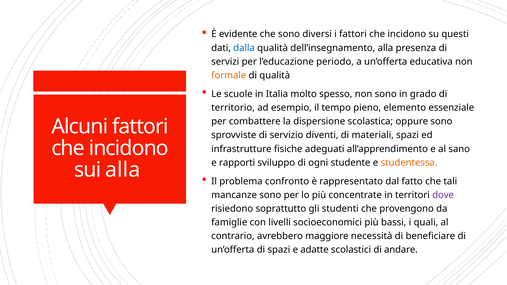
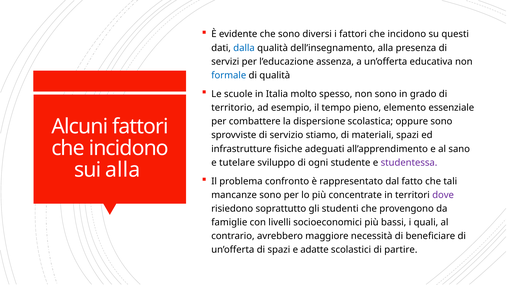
periodo: periodo -> assenza
formale colour: orange -> blue
diventi: diventi -> stiamo
rapporti: rapporti -> tutelare
studentessa colour: orange -> purple
andare: andare -> partire
